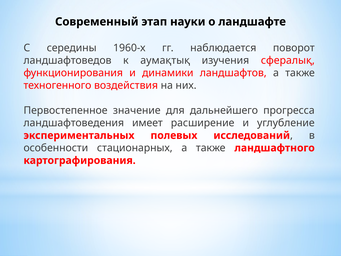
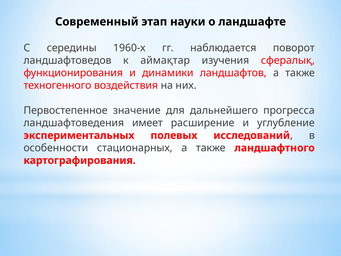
аумақтық: аумақтық -> аймақтар
